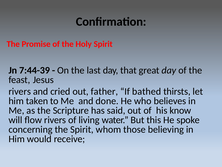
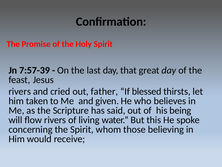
7:44-39: 7:44-39 -> 7:57-39
bathed: bathed -> blessed
done: done -> given
know: know -> being
